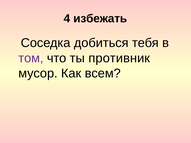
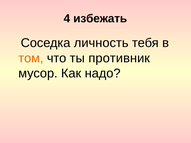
добиться: добиться -> личность
том colour: purple -> orange
всем: всем -> надо
